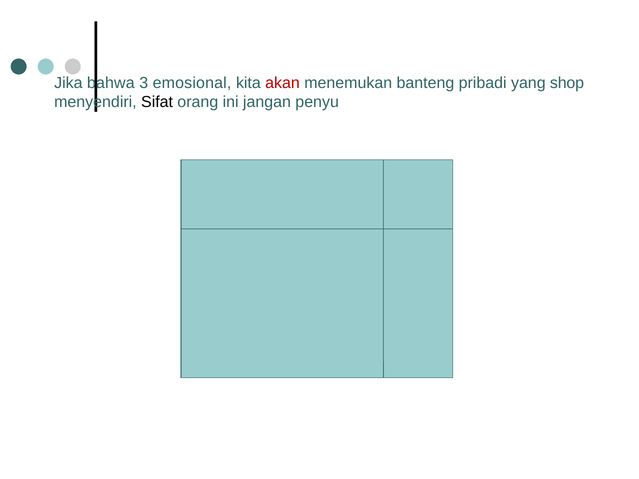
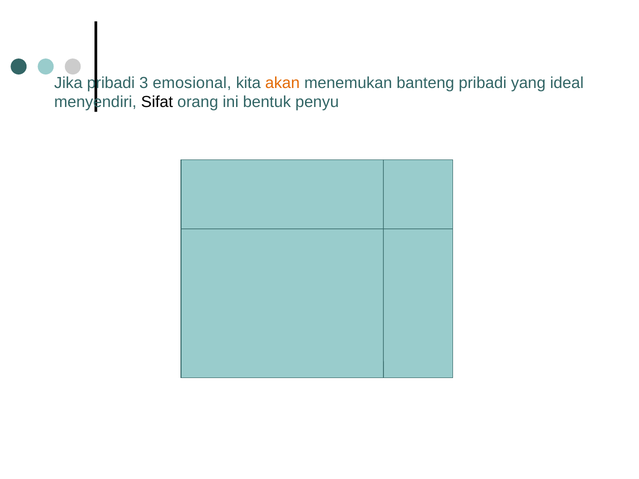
Jika bahwa: bahwa -> pribadi
akan colour: red -> orange
shop: shop -> ideal
jangan: jangan -> bentuk
